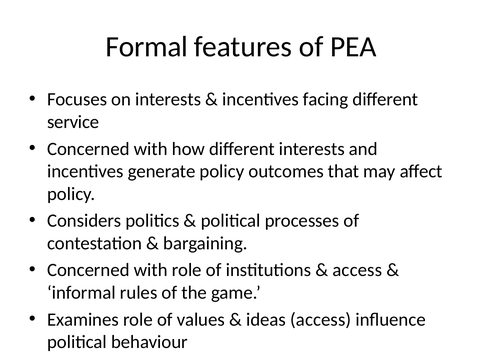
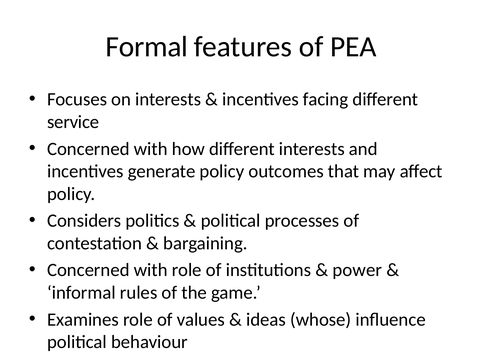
access at (357, 270): access -> power
ideas access: access -> whose
